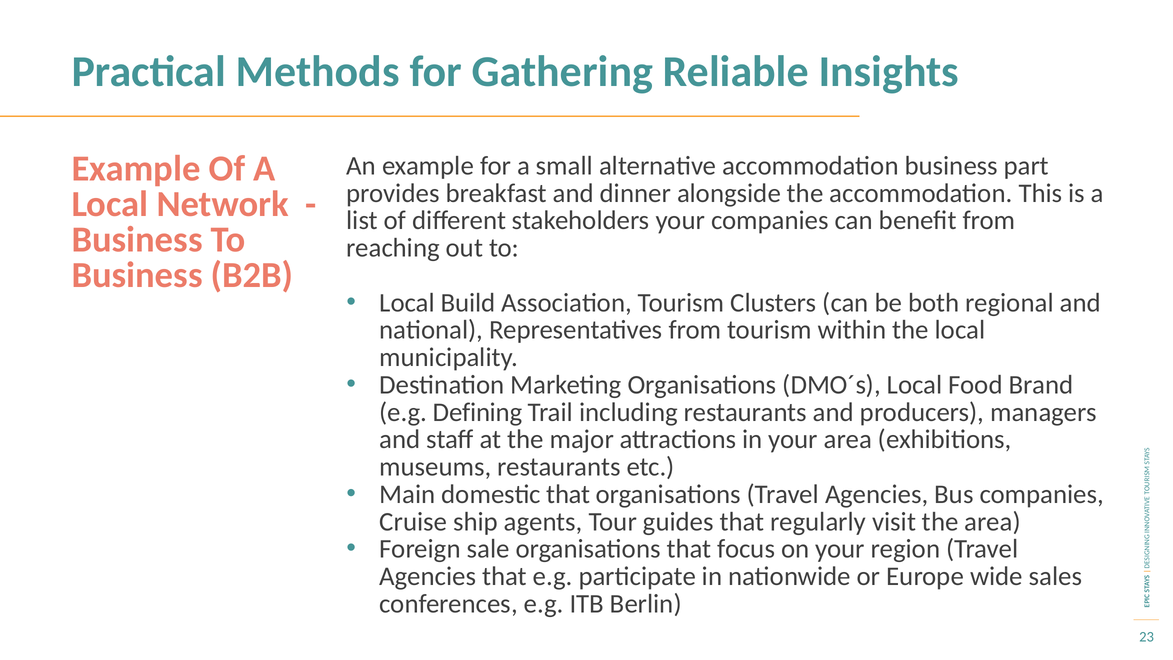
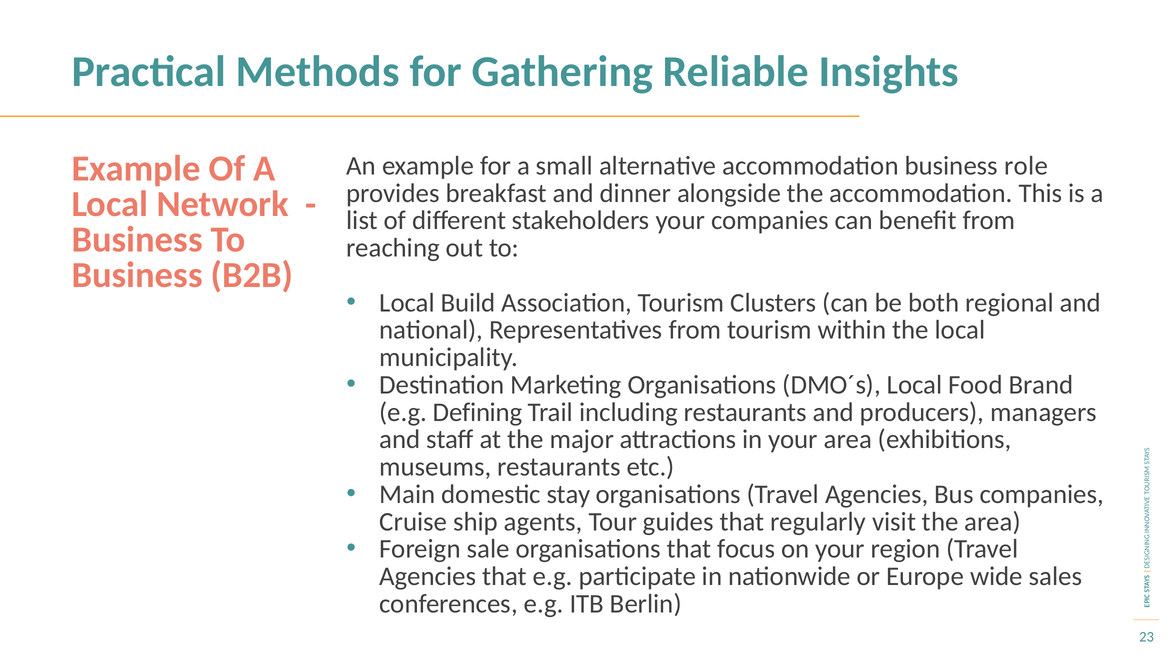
part: part -> role
domestic that: that -> stay
